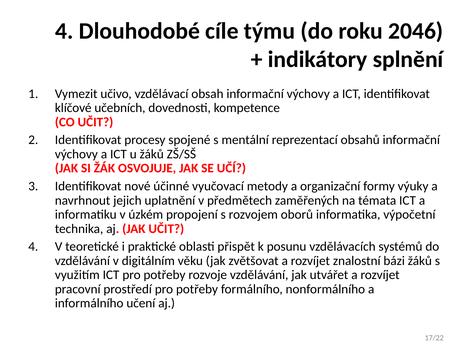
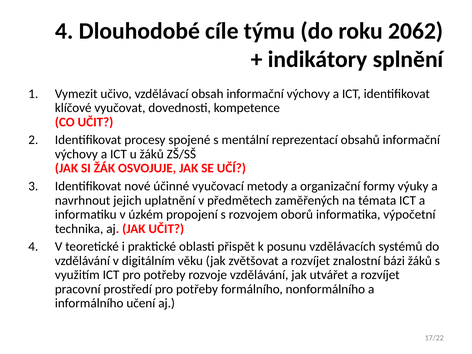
2046: 2046 -> 2062
učebních: učebních -> vyučovat
